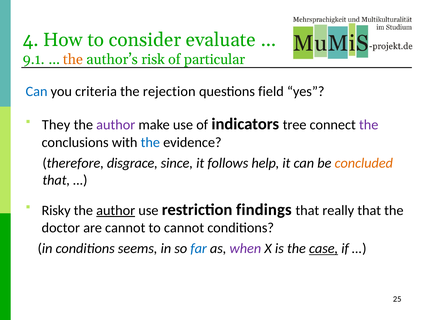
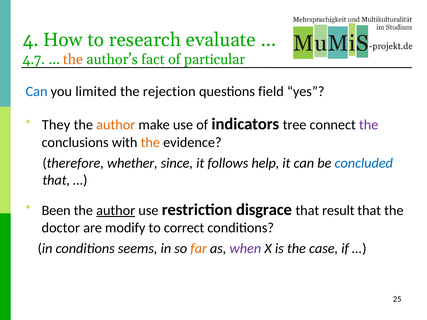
consider: consider -> research
9.1: 9.1 -> 4.7
risk: risk -> fact
criteria: criteria -> limited
author at (116, 125) colour: purple -> orange
the at (150, 143) colour: blue -> orange
disgrace: disgrace -> whether
concluded colour: orange -> blue
Risky: Risky -> Been
findings: findings -> disgrace
really: really -> result
are cannot: cannot -> modify
to cannot: cannot -> correct
far colour: blue -> orange
case underline: present -> none
